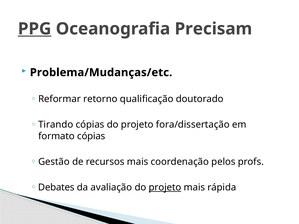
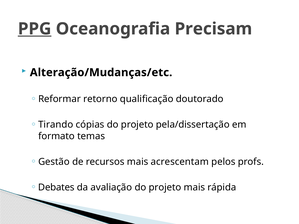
Problema/Mudanças/etc: Problema/Mudanças/etc -> Alteração/Mudanças/etc
fora/dissertação: fora/dissertação -> pela/dissertação
formato cópias: cópias -> temas
coordenação: coordenação -> acrescentam
projeto at (165, 188) underline: present -> none
